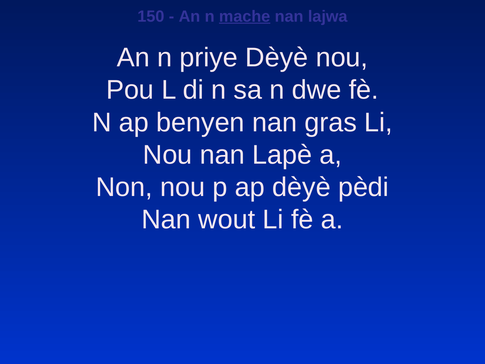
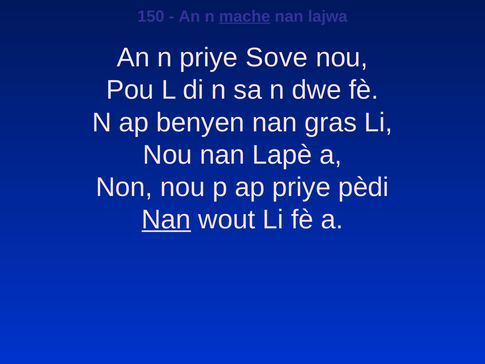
priye Dèyè: Dèyè -> Sove
ap dèyè: dèyè -> priye
Nan at (166, 219) underline: none -> present
